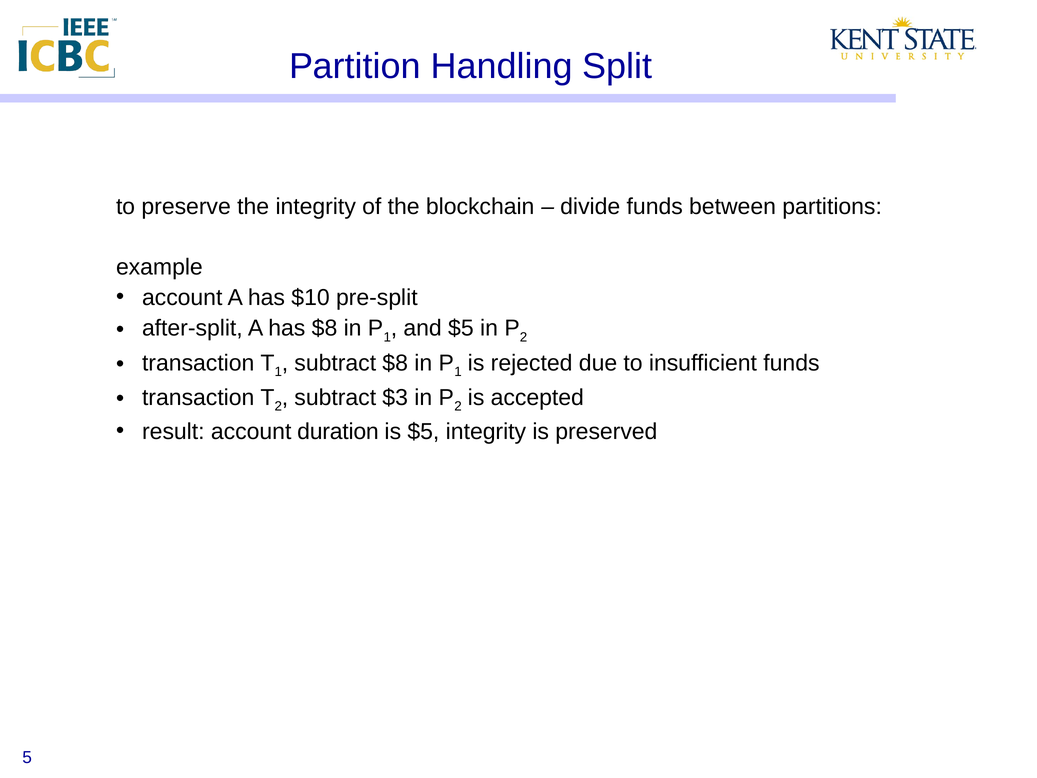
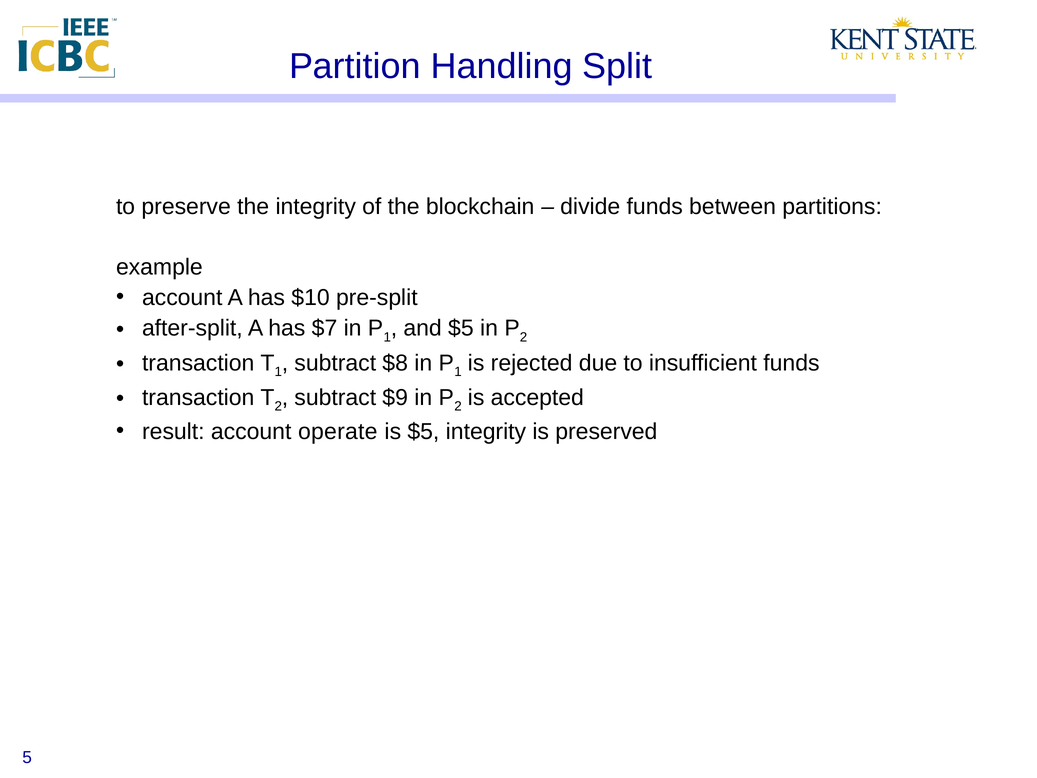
has $8: $8 -> $7
$3: $3 -> $9
duration: duration -> operate
